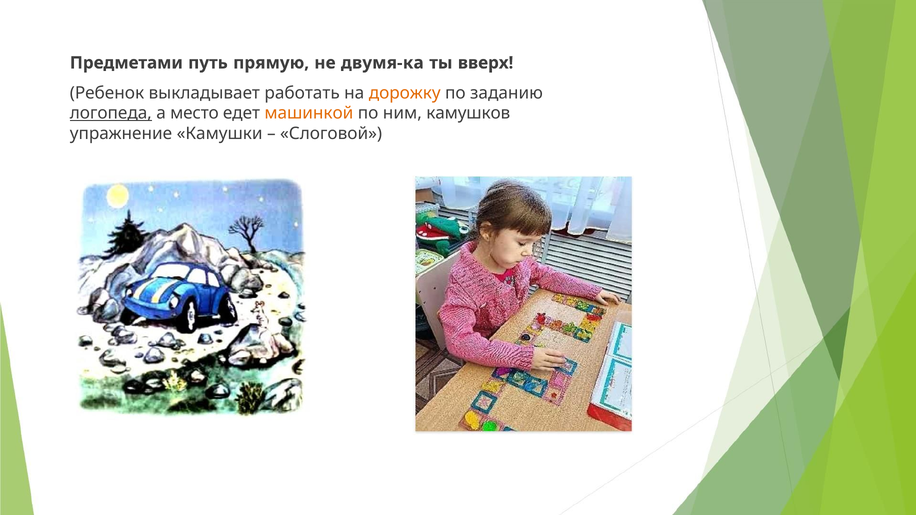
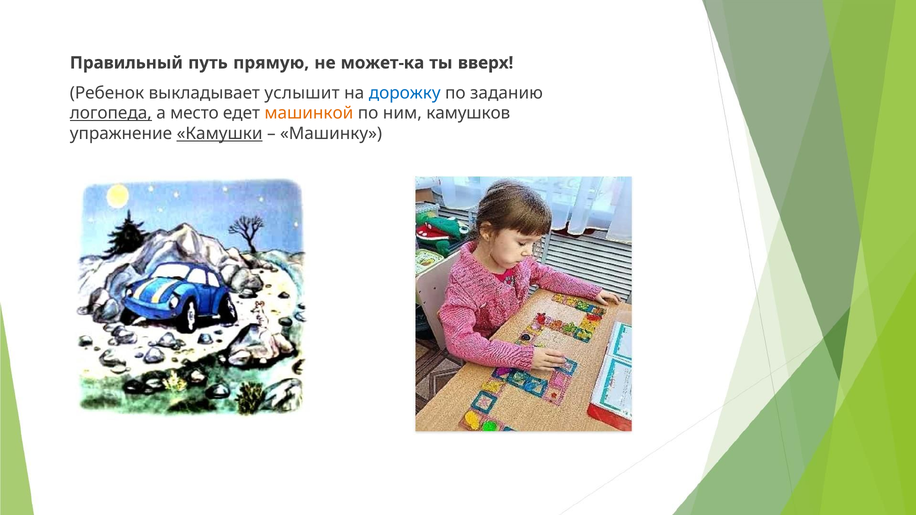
Предметами: Предметами -> Правильный
двумя-ка: двумя-ка -> может-ка
работать: работать -> услышит
дорожку colour: orange -> blue
Камушки underline: none -> present
Слоговой: Слоговой -> Машинку
